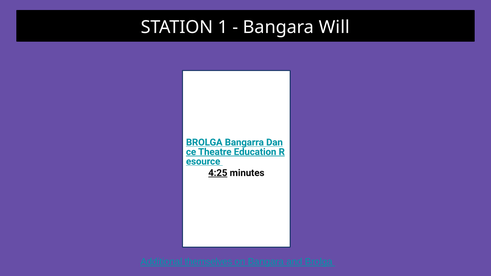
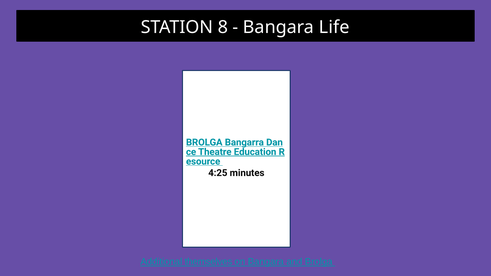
1: 1 -> 8
Will: Will -> Life
4:25 underline: present -> none
